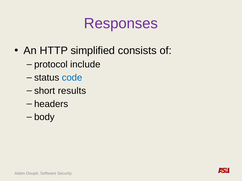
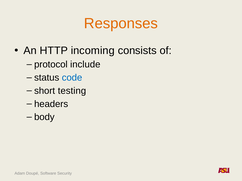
Responses colour: purple -> orange
simplified: simplified -> incoming
results: results -> testing
